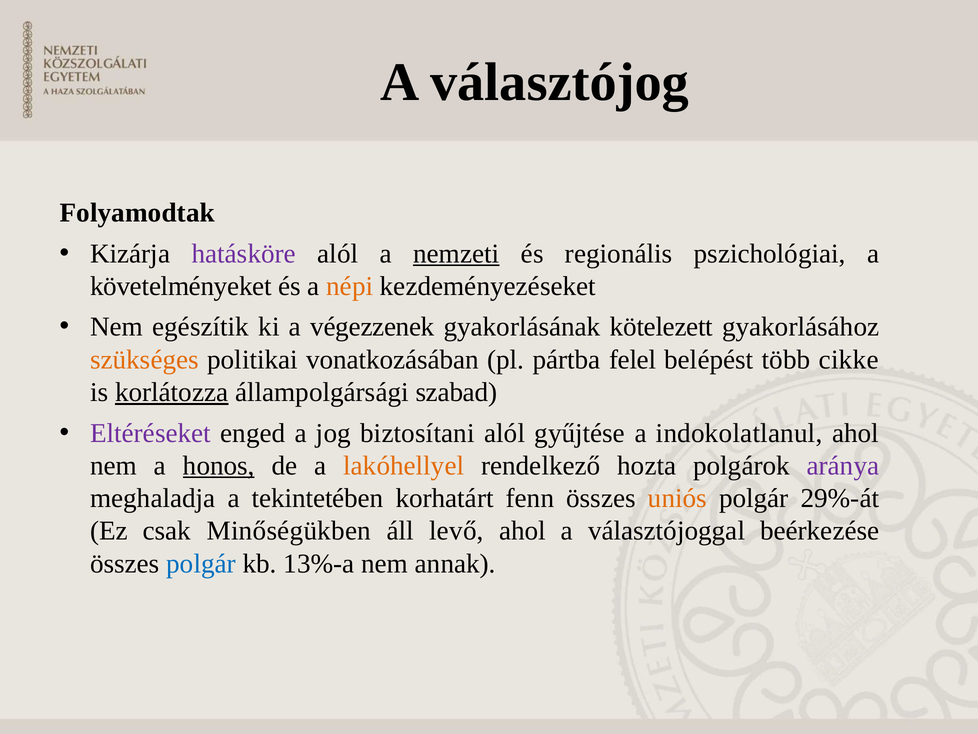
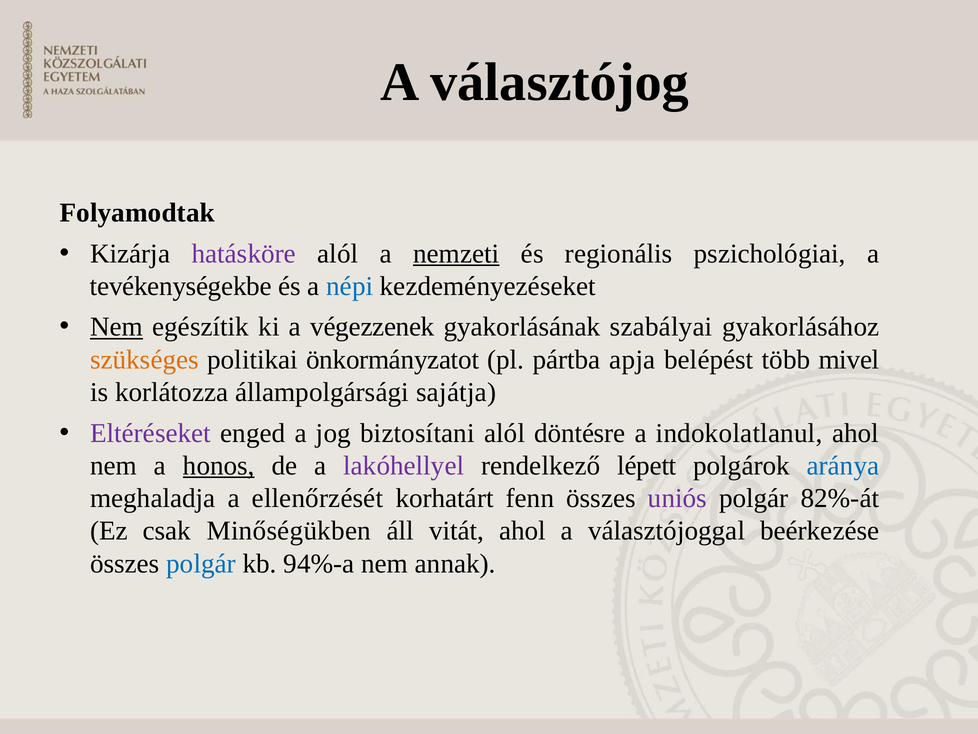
követelményeket: követelményeket -> tevékenységekbe
népi colour: orange -> blue
Nem at (117, 327) underline: none -> present
kötelezett: kötelezett -> szabályai
vonatkozásában: vonatkozásában -> önkormányzatot
felel: felel -> apja
cikke: cikke -> mivel
korlátozza underline: present -> none
szabad: szabad -> sajátja
gyűjtése: gyűjtése -> döntésre
lakóhellyel colour: orange -> purple
hozta: hozta -> lépett
aránya colour: purple -> blue
tekintetében: tekintetében -> ellenőrzését
uniós colour: orange -> purple
29%-át: 29%-át -> 82%-át
levő: levő -> vitát
13%-a: 13%-a -> 94%-a
